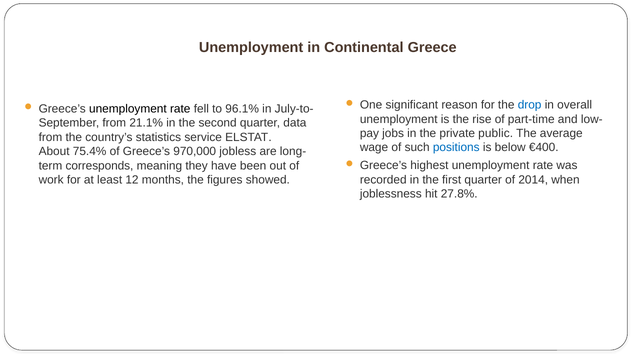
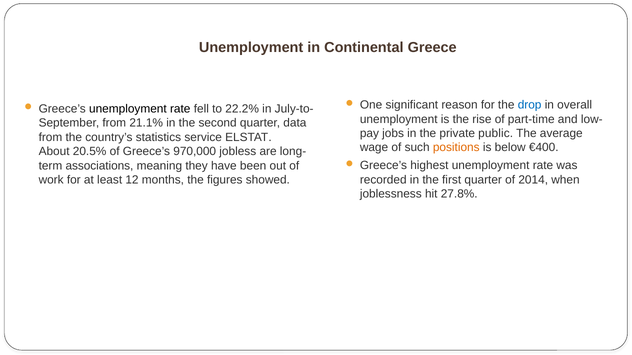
96.1%: 96.1% -> 22.2%
positions colour: blue -> orange
75.4%: 75.4% -> 20.5%
corresponds: corresponds -> associations
